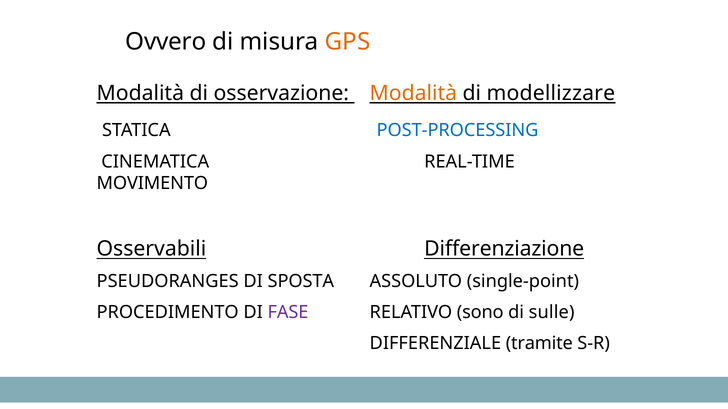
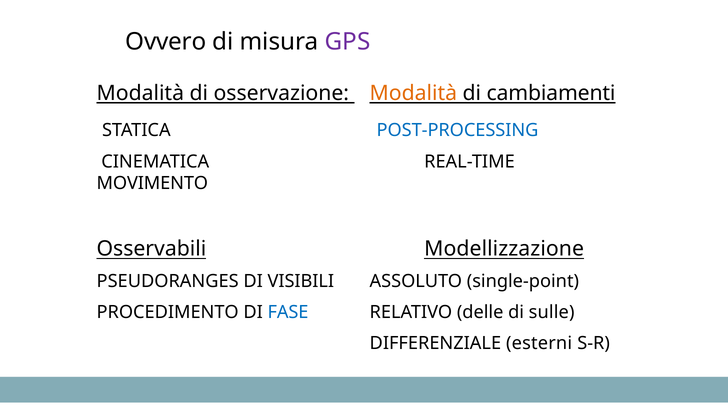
GPS colour: orange -> purple
modellizzare: modellizzare -> cambiamenti
Differenziazione: Differenziazione -> Modellizzazione
SPOSTA: SPOSTA -> VISIBILI
FASE colour: purple -> blue
sono: sono -> delle
tramite: tramite -> esterni
